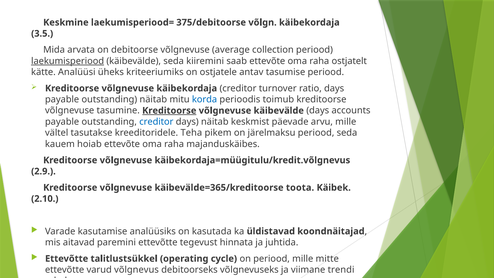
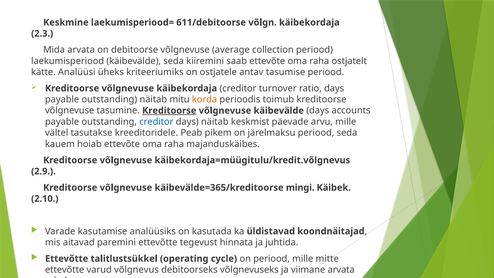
375/debitoorse: 375/debitoorse -> 611/debitoorse
3.5: 3.5 -> 2.3
laekumisperiood underline: present -> none
korda colour: blue -> orange
Teha: Teha -> Peab
toota: toota -> mingi
viimane trendi: trendi -> arvata
